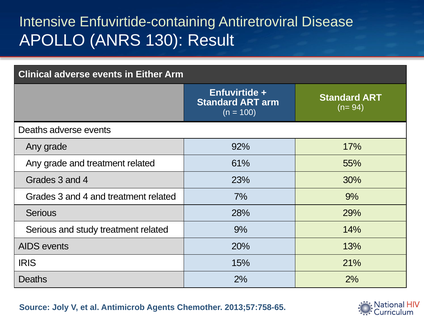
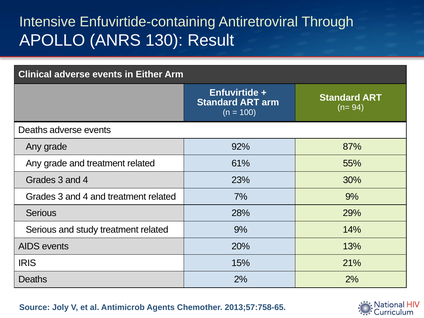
Disease: Disease -> Through
17%: 17% -> 87%
